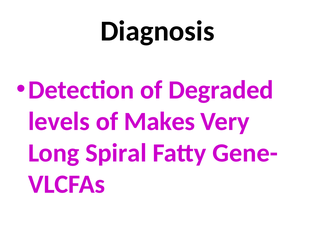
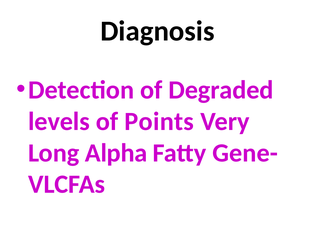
Makes: Makes -> Points
Spiral: Spiral -> Alpha
